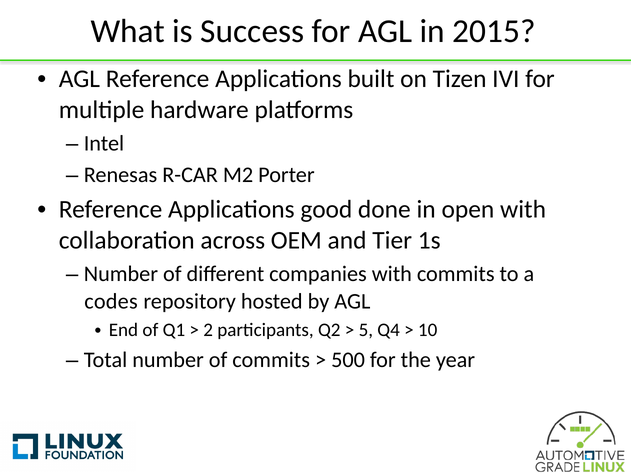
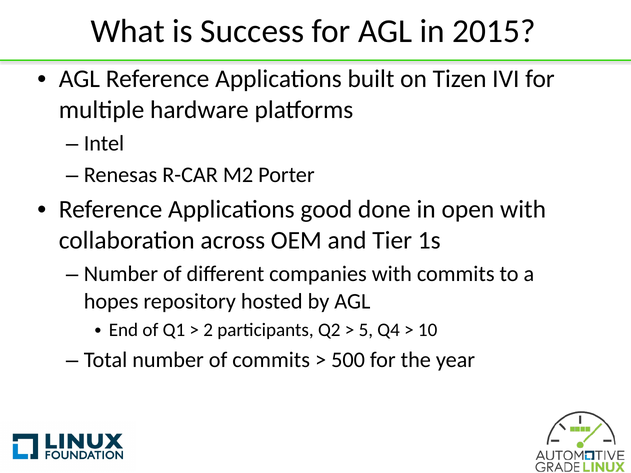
codes: codes -> hopes
